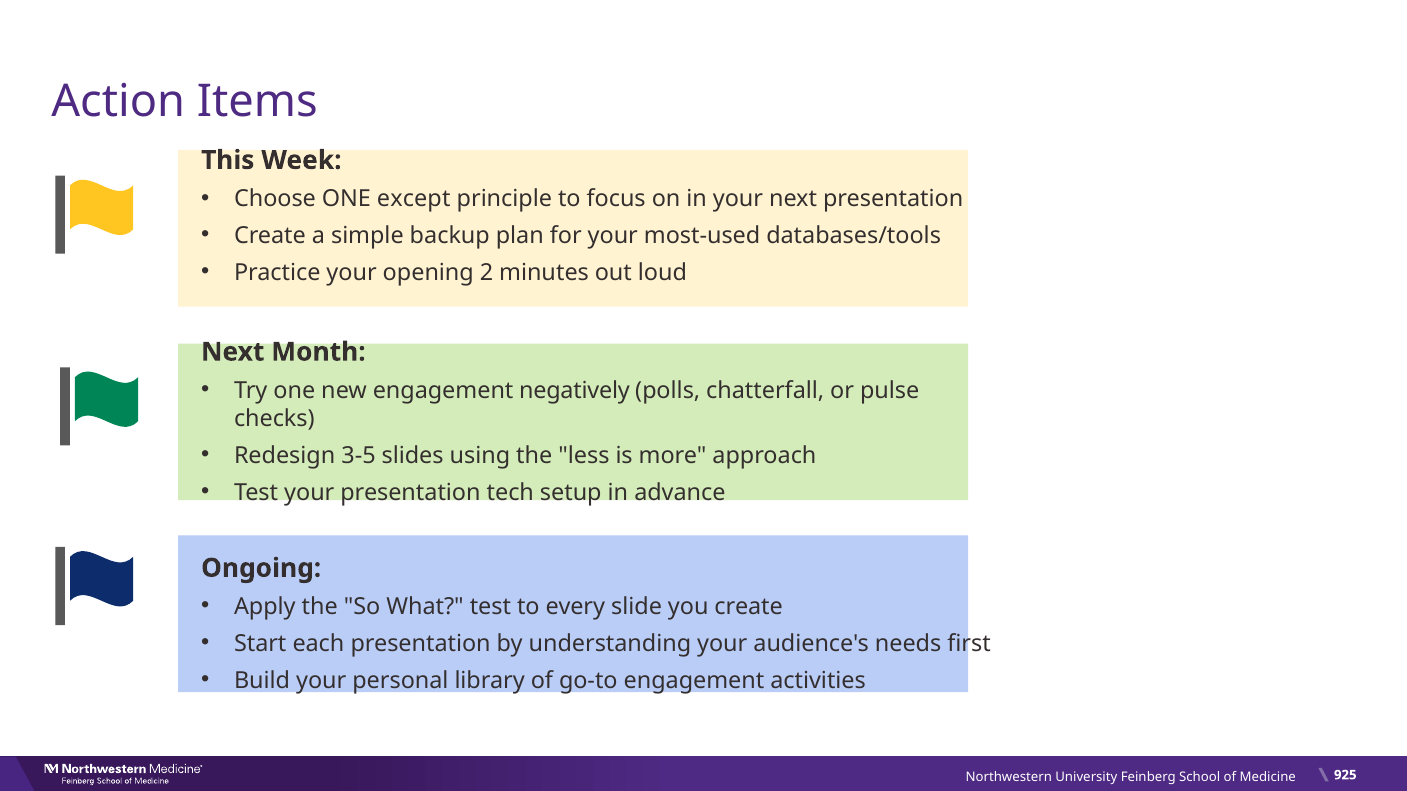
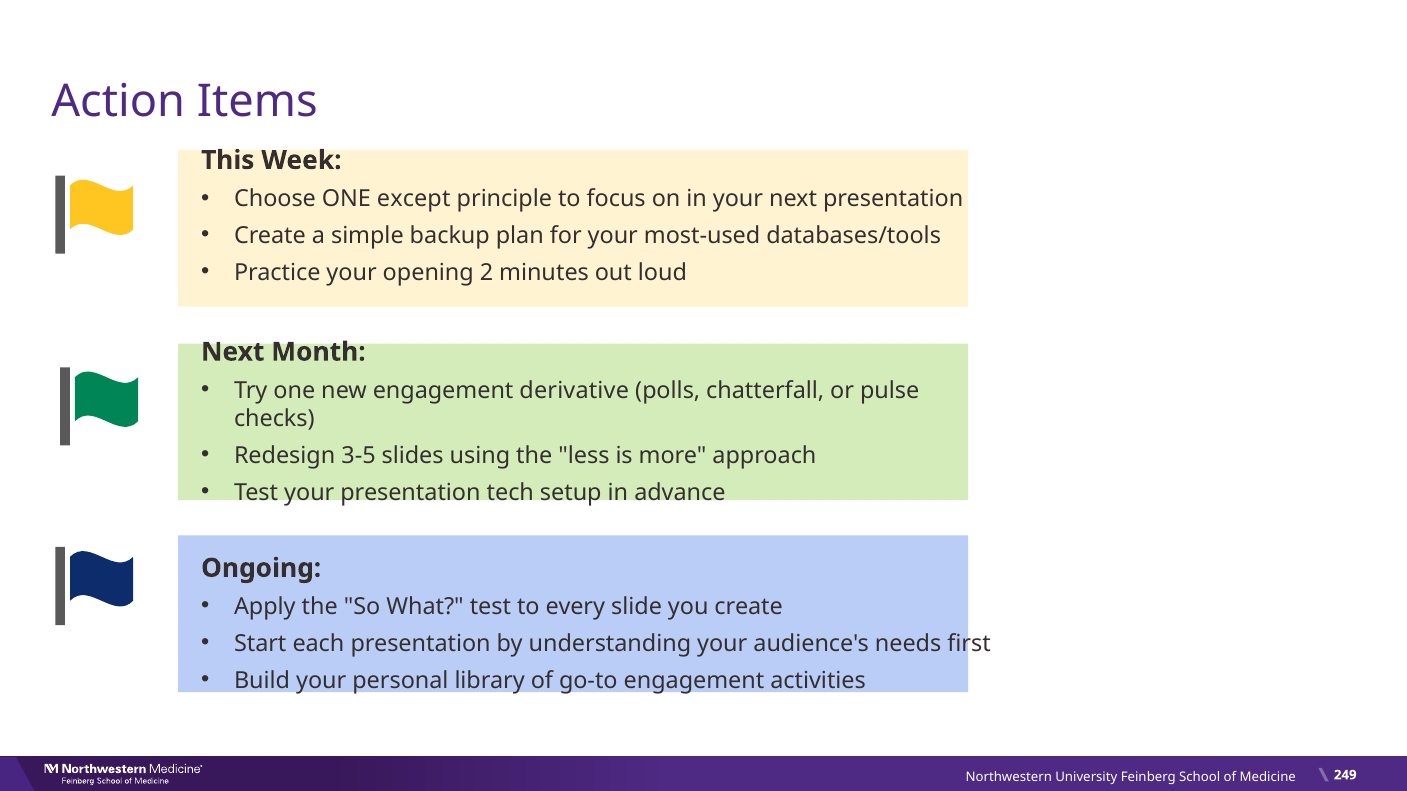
negatively: negatively -> derivative
925: 925 -> 249
